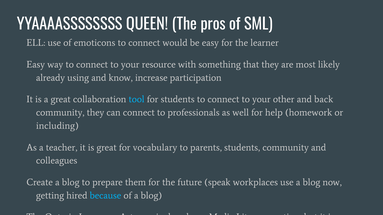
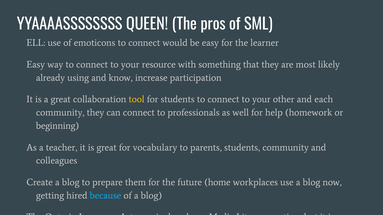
tool colour: light blue -> yellow
back: back -> each
including: including -> beginning
speak: speak -> home
